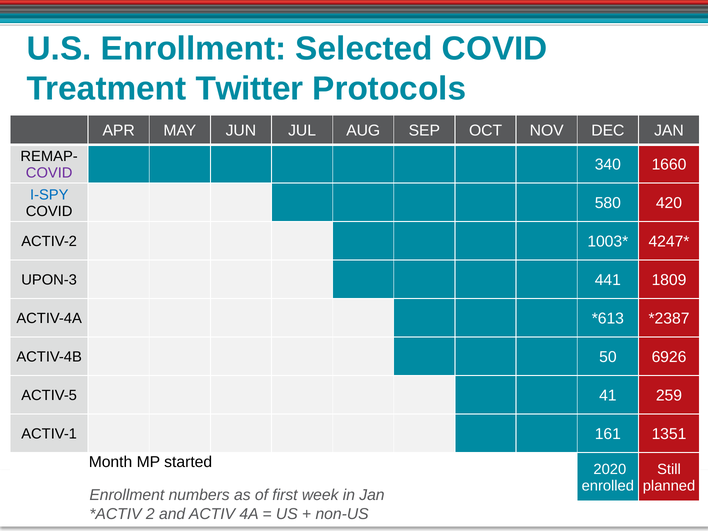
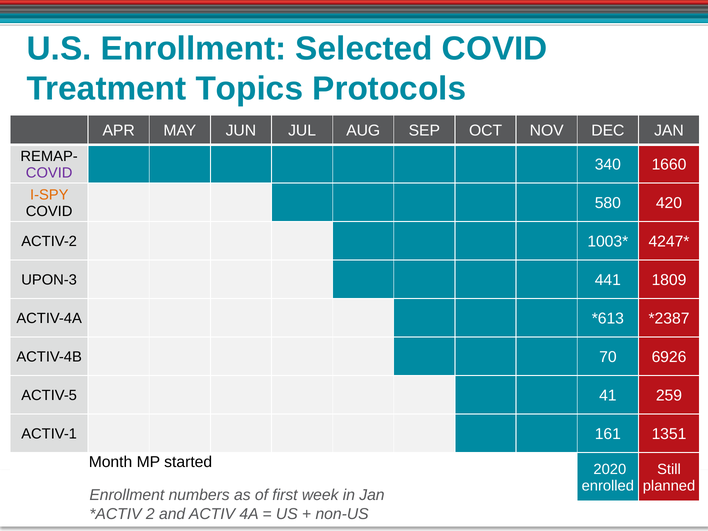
Twitter: Twitter -> Topics
I-SPY colour: blue -> orange
50: 50 -> 70
